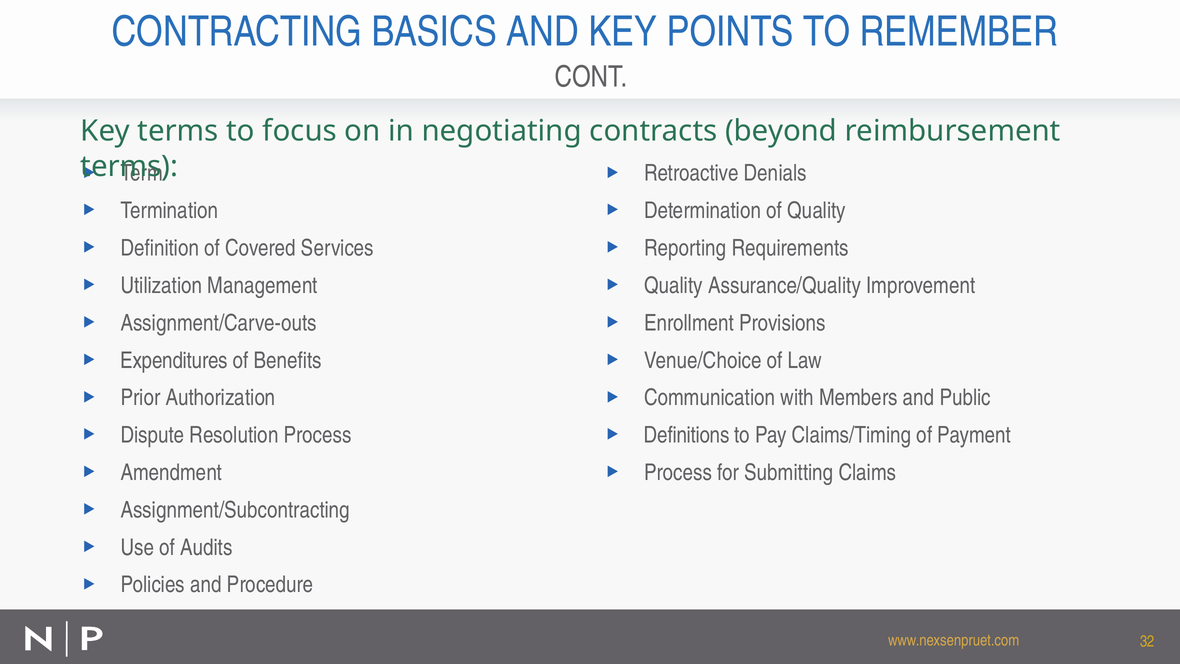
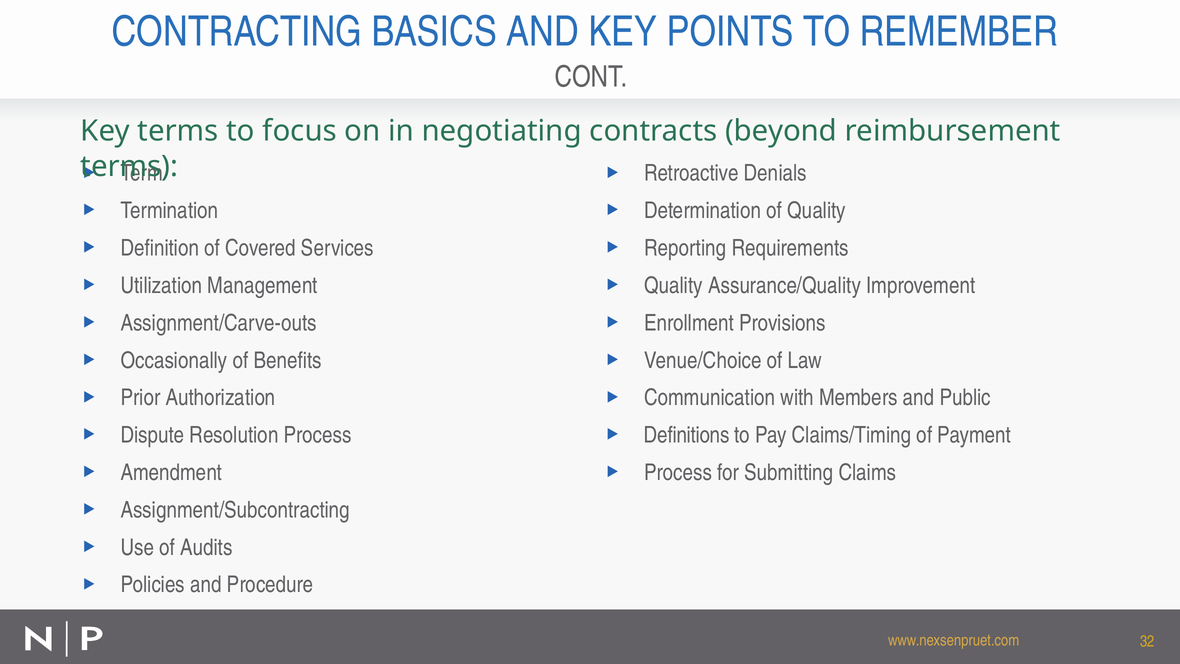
Expenditures: Expenditures -> Occasionally
